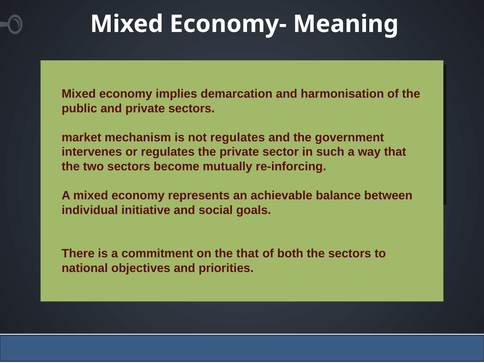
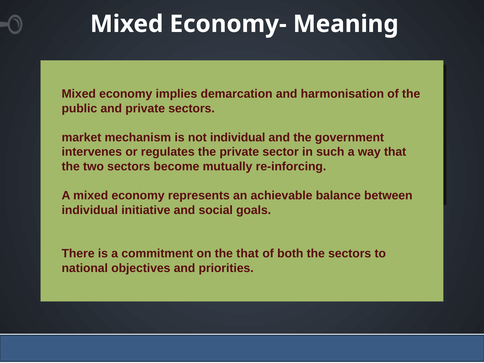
not regulates: regulates -> individual
